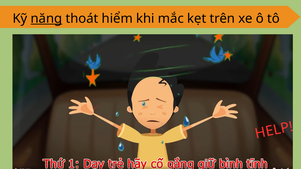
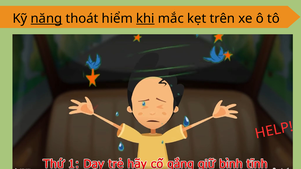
khi underline: none -> present
